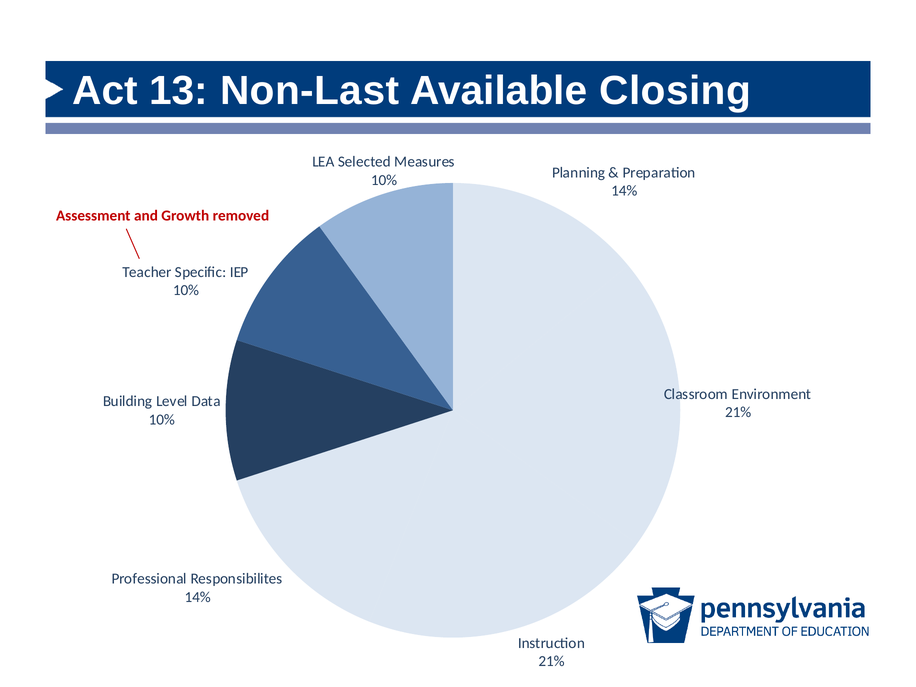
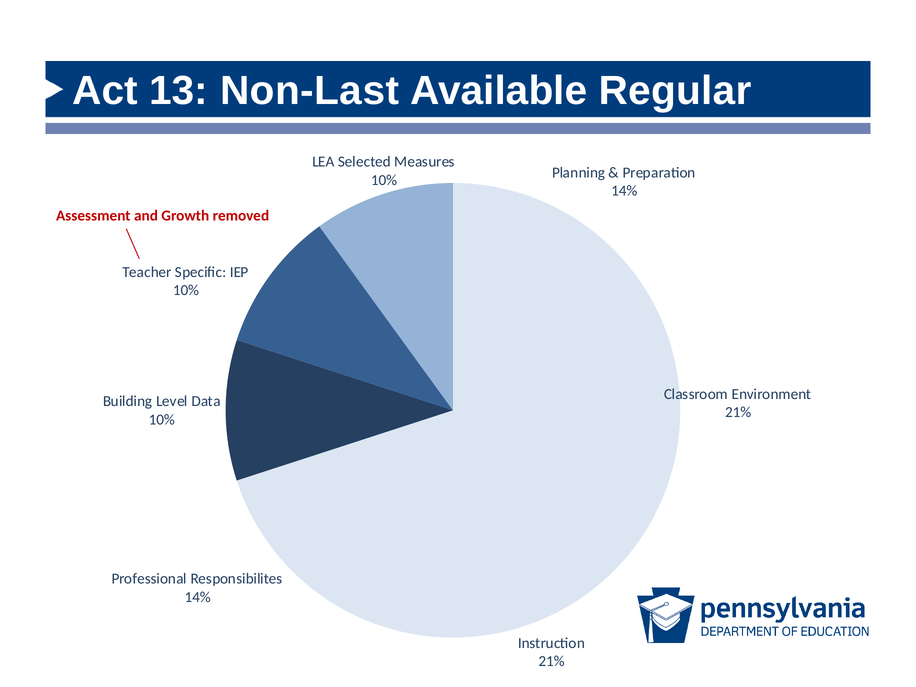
Closing: Closing -> Regular
